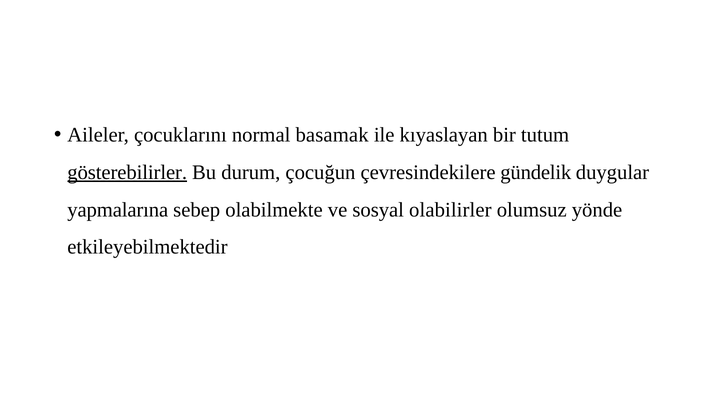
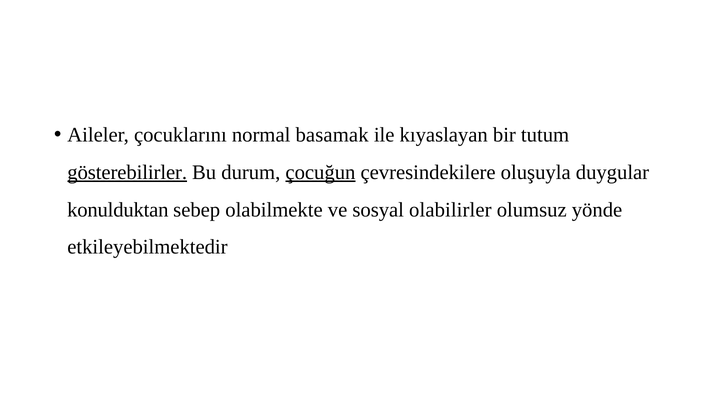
çocuğun underline: none -> present
gündelik: gündelik -> oluşuyla
yapmalarına: yapmalarına -> konulduktan
